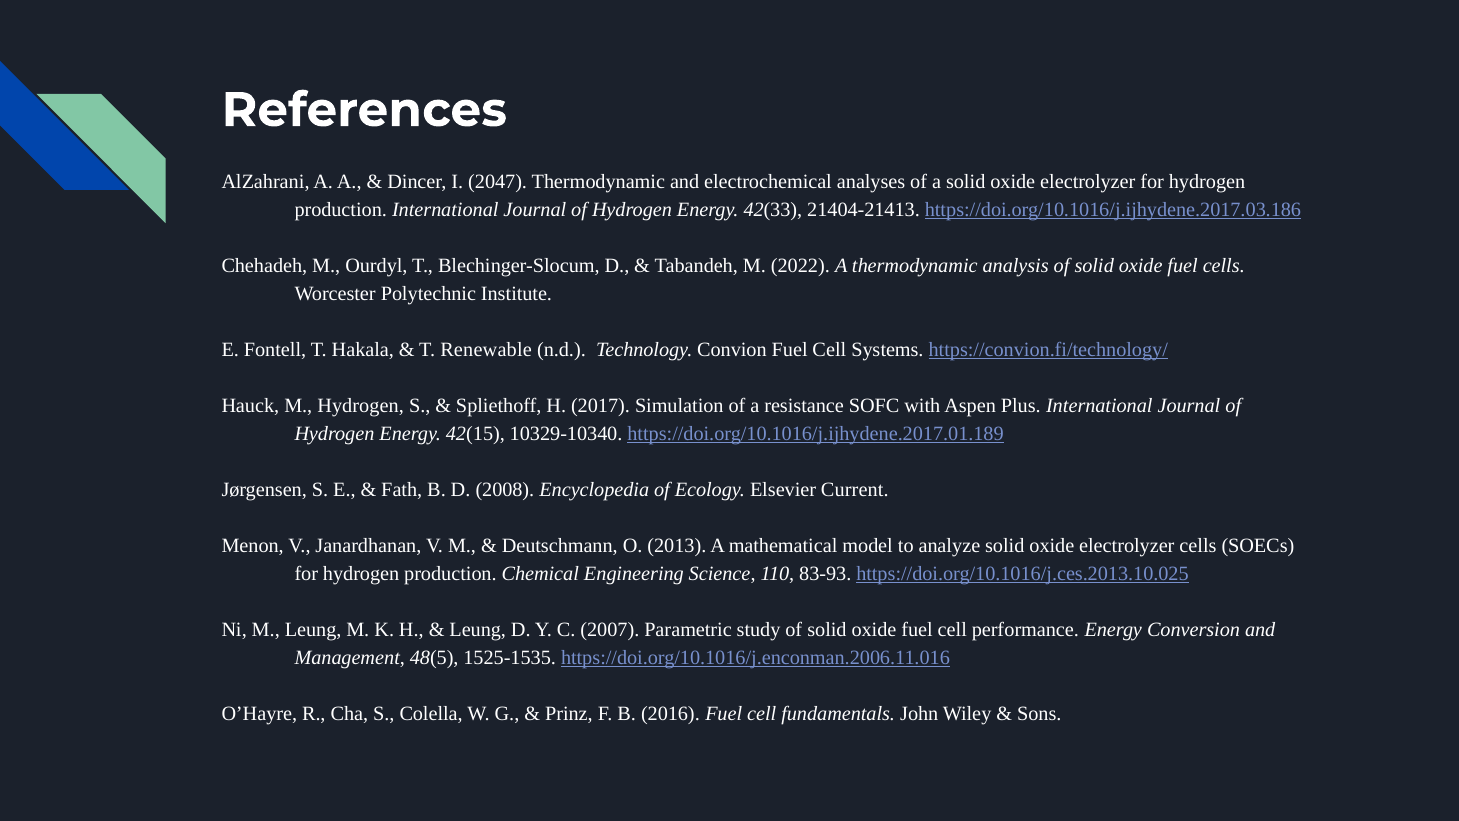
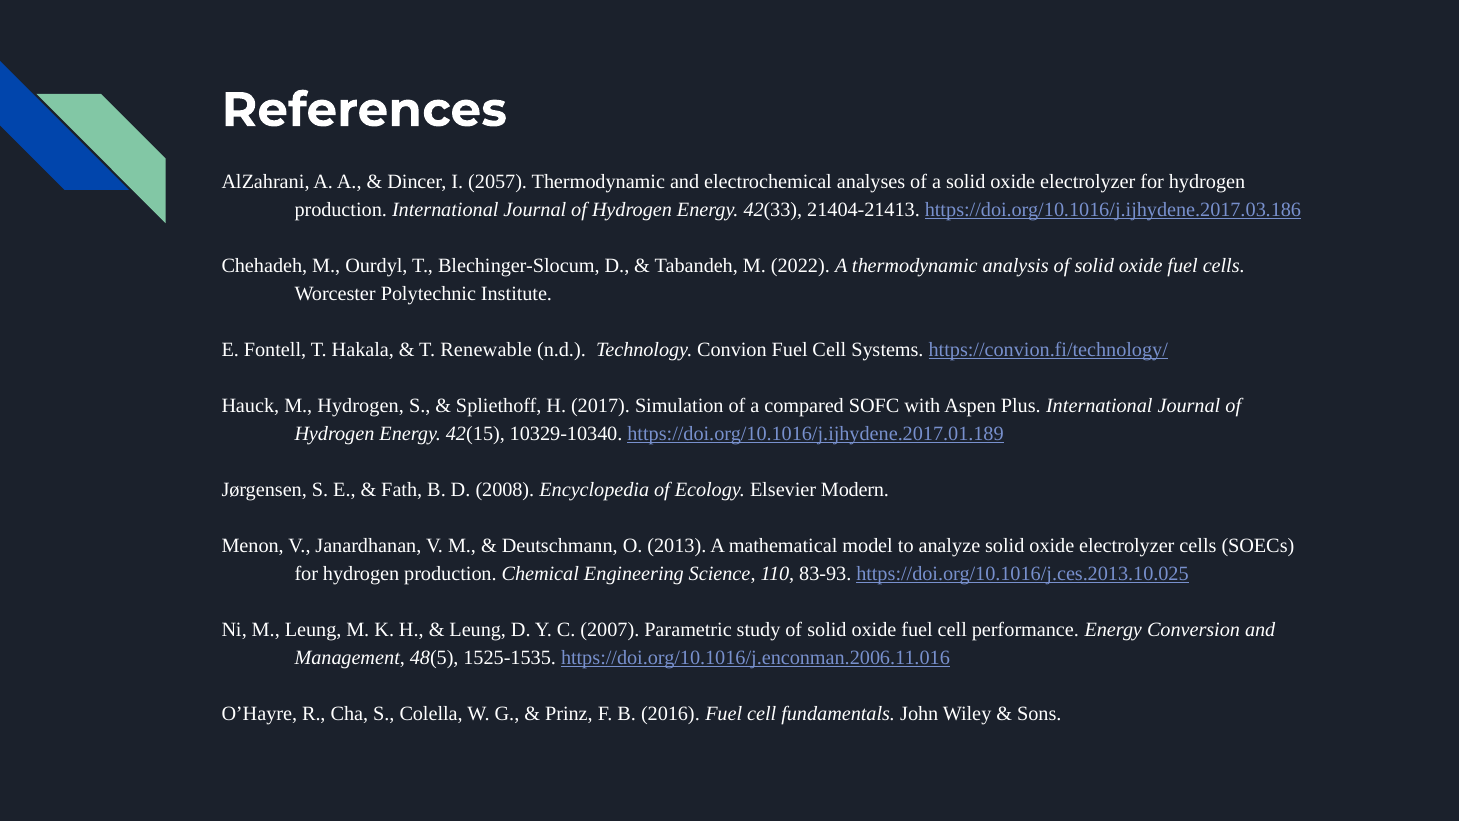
2047: 2047 -> 2057
resistance: resistance -> compared
Current: Current -> Modern
